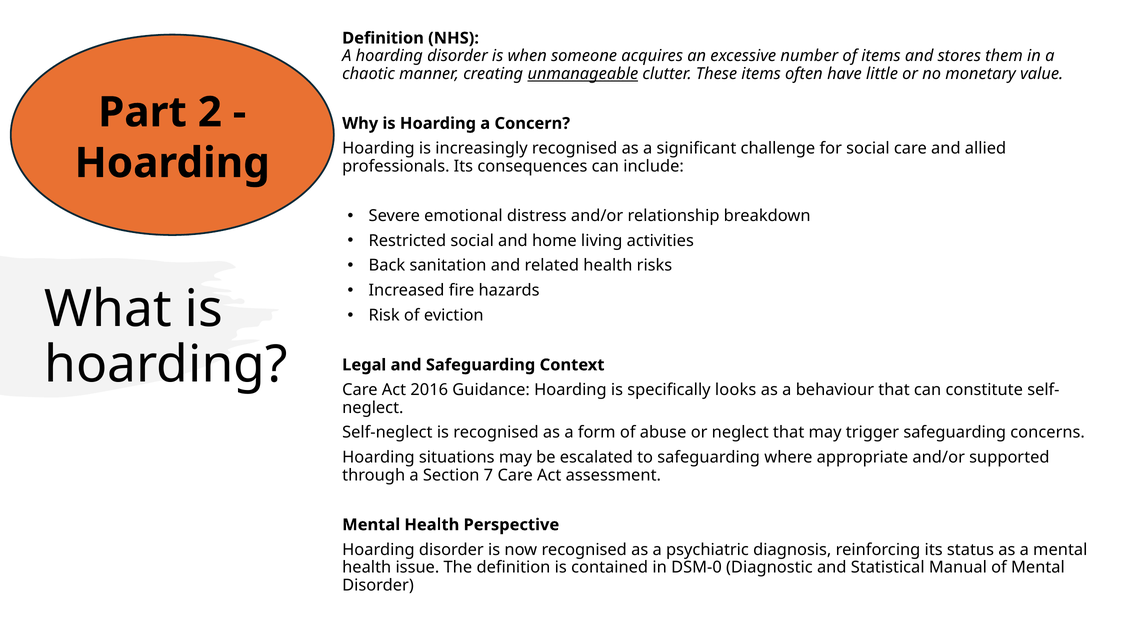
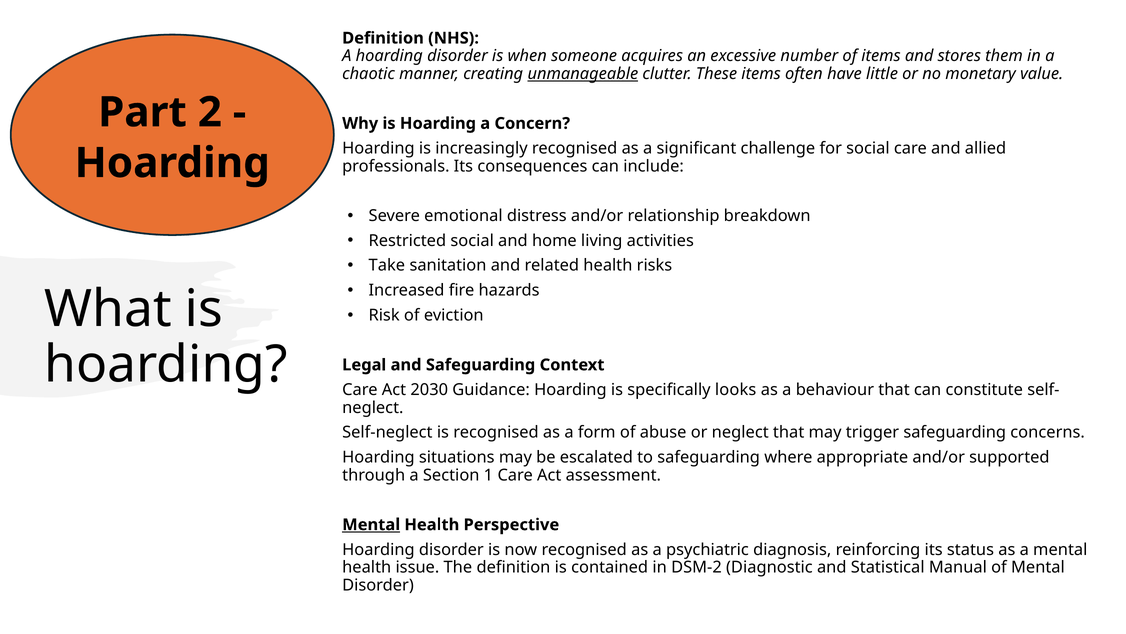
Back: Back -> Take
2016: 2016 -> 2030
7: 7 -> 1
Mental at (371, 524) underline: none -> present
DSM-0: DSM-0 -> DSM-2
